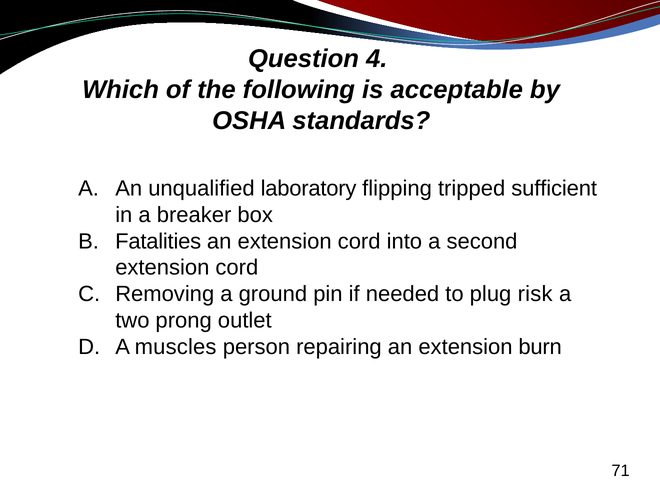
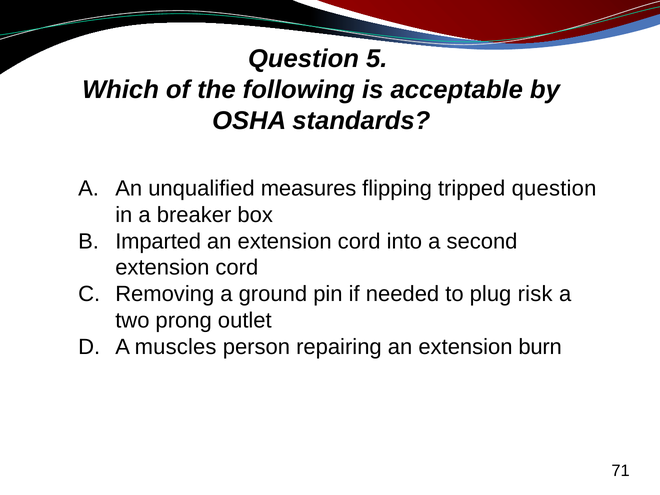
4: 4 -> 5
laboratory: laboratory -> measures
tripped sufficient: sufficient -> question
Fatalities: Fatalities -> Imparted
